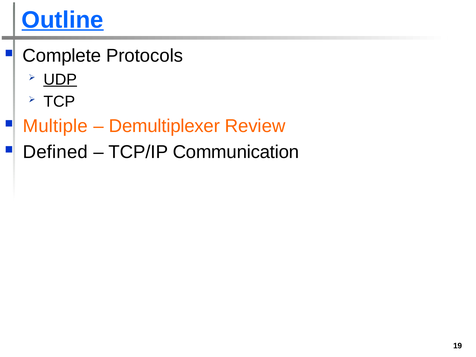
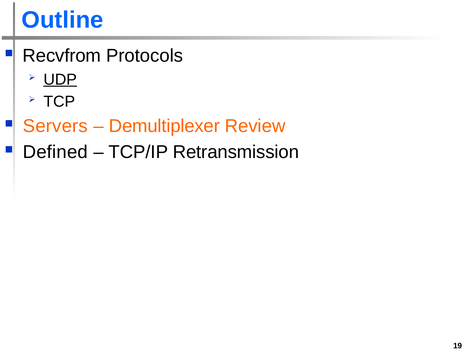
Outline underline: present -> none
Complete: Complete -> Recvfrom
Multiple: Multiple -> Servers
Communication: Communication -> Retransmission
